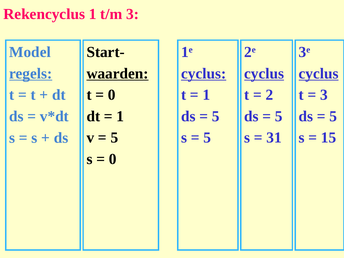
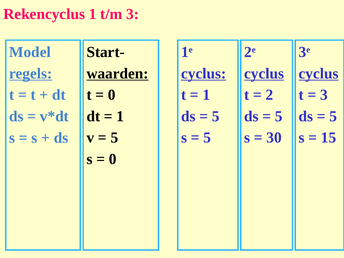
31: 31 -> 30
